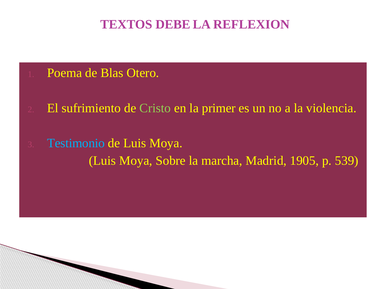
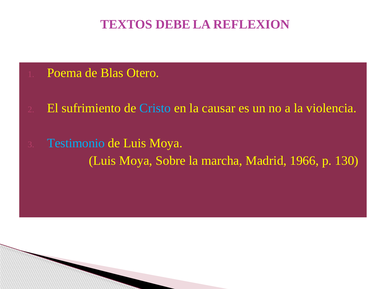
Cristo colour: light green -> light blue
primer: primer -> causar
1905: 1905 -> 1966
539: 539 -> 130
